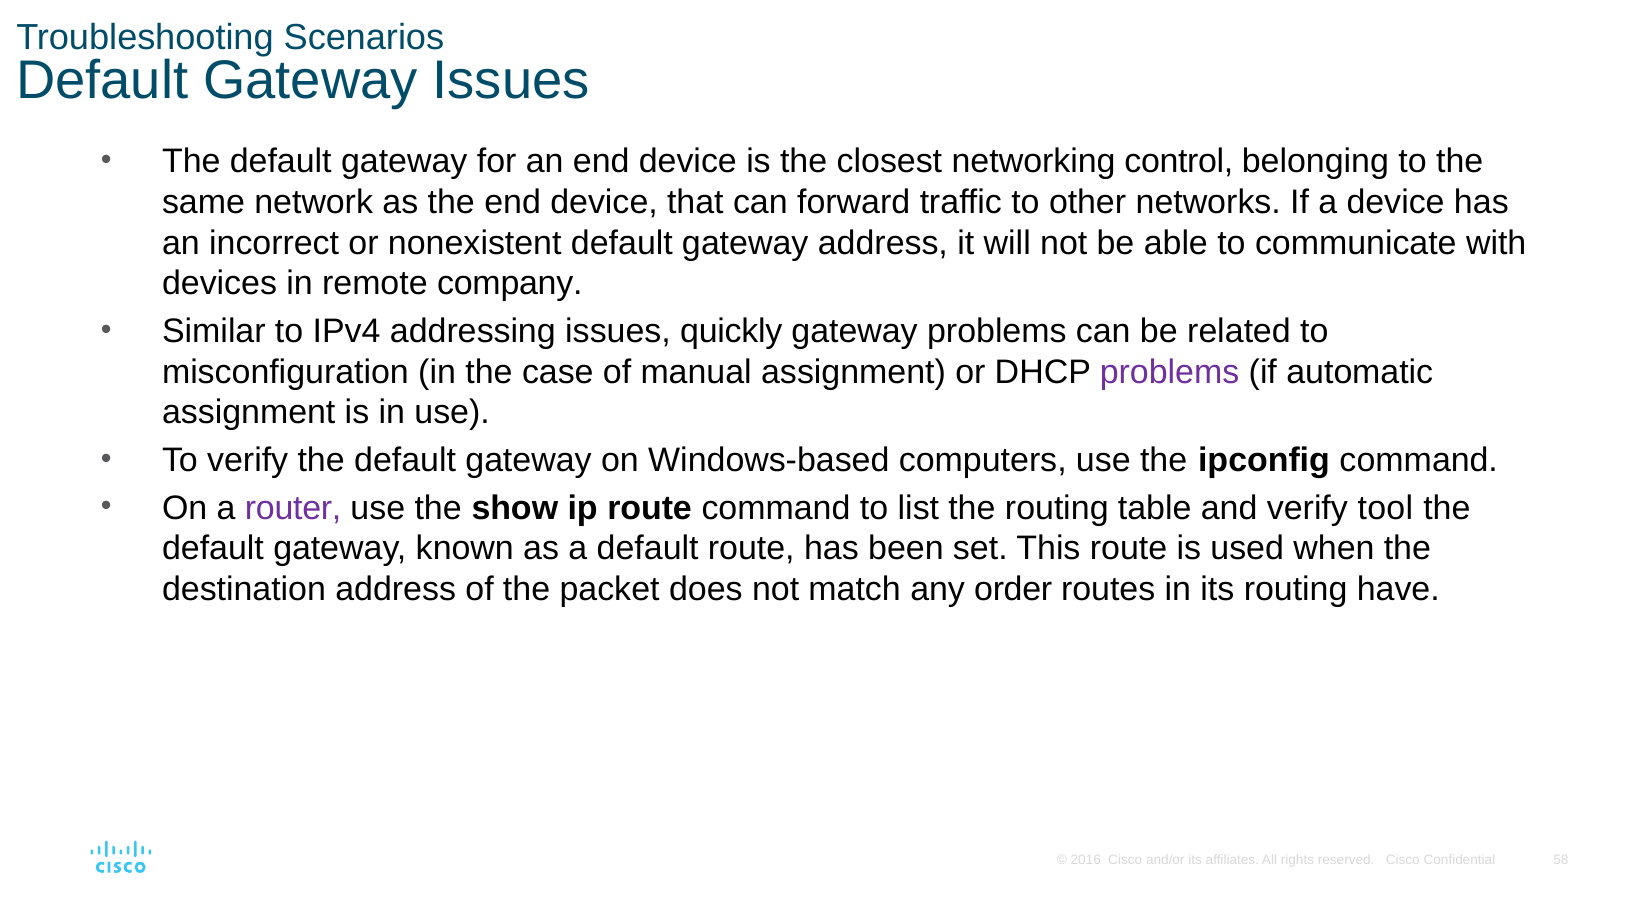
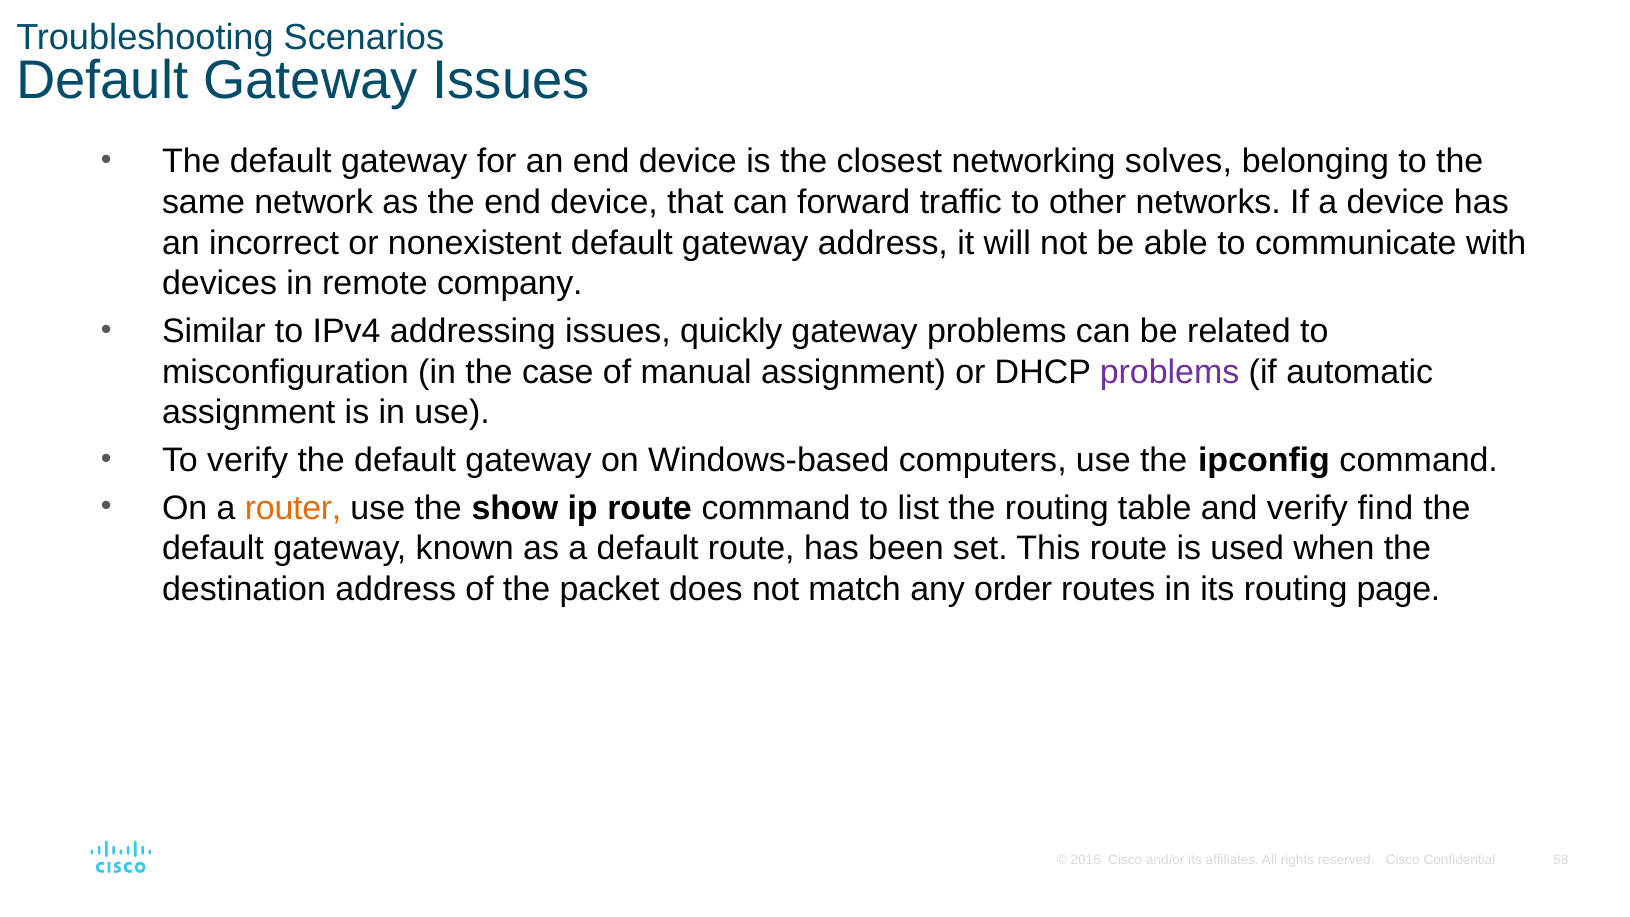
control: control -> solves
router colour: purple -> orange
tool: tool -> find
have: have -> page
